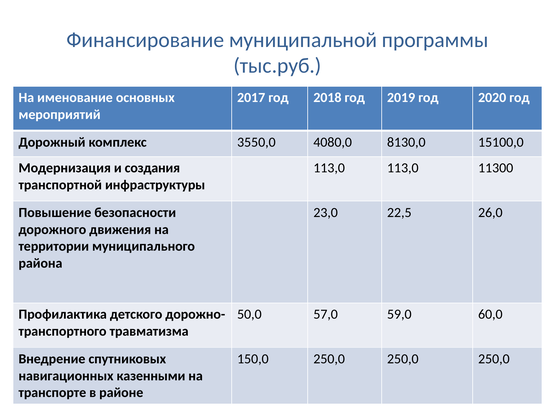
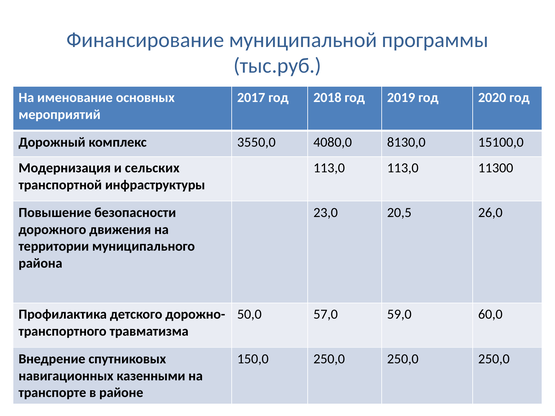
создания: создания -> сельских
22,5: 22,5 -> 20,5
